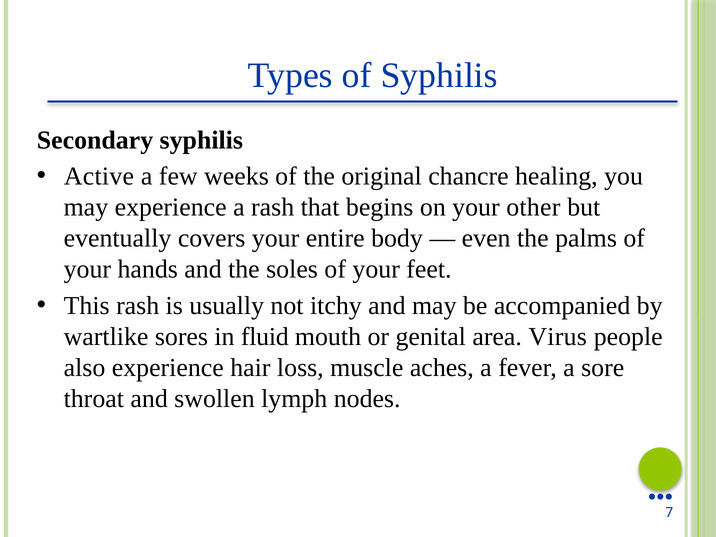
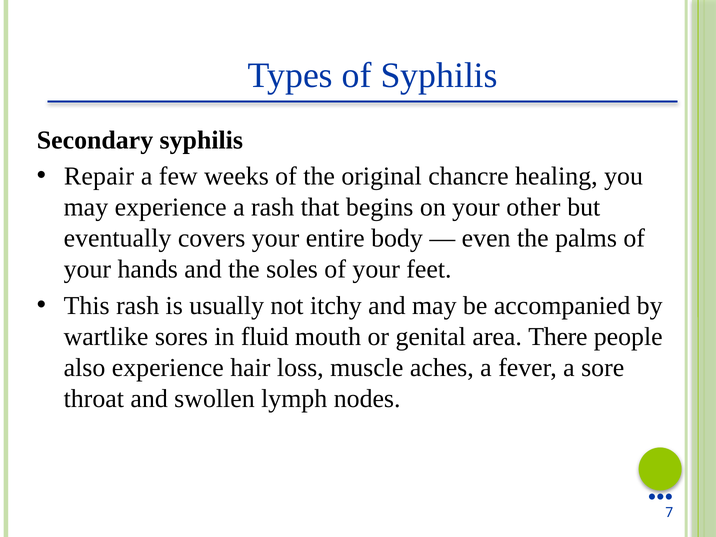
Active: Active -> Repair
Virus: Virus -> There
